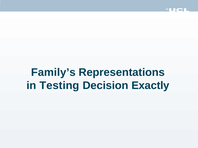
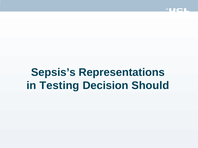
Family’s: Family’s -> Sepsis’s
Exactly: Exactly -> Should
